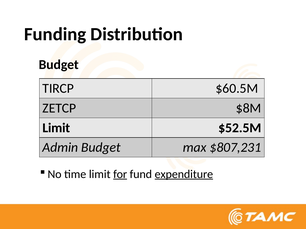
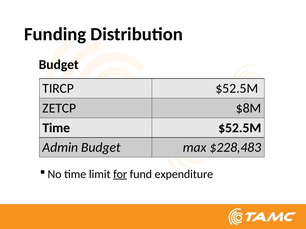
TIRCP $60.5M: $60.5M -> $52.5M
Limit at (56, 128): Limit -> Time
$807,231: $807,231 -> $228,483
expenditure underline: present -> none
